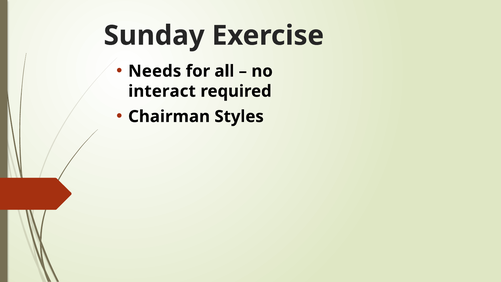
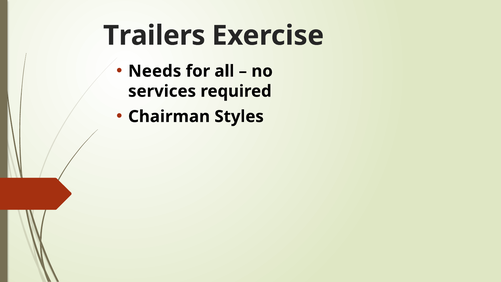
Sunday: Sunday -> Trailers
interact: interact -> services
